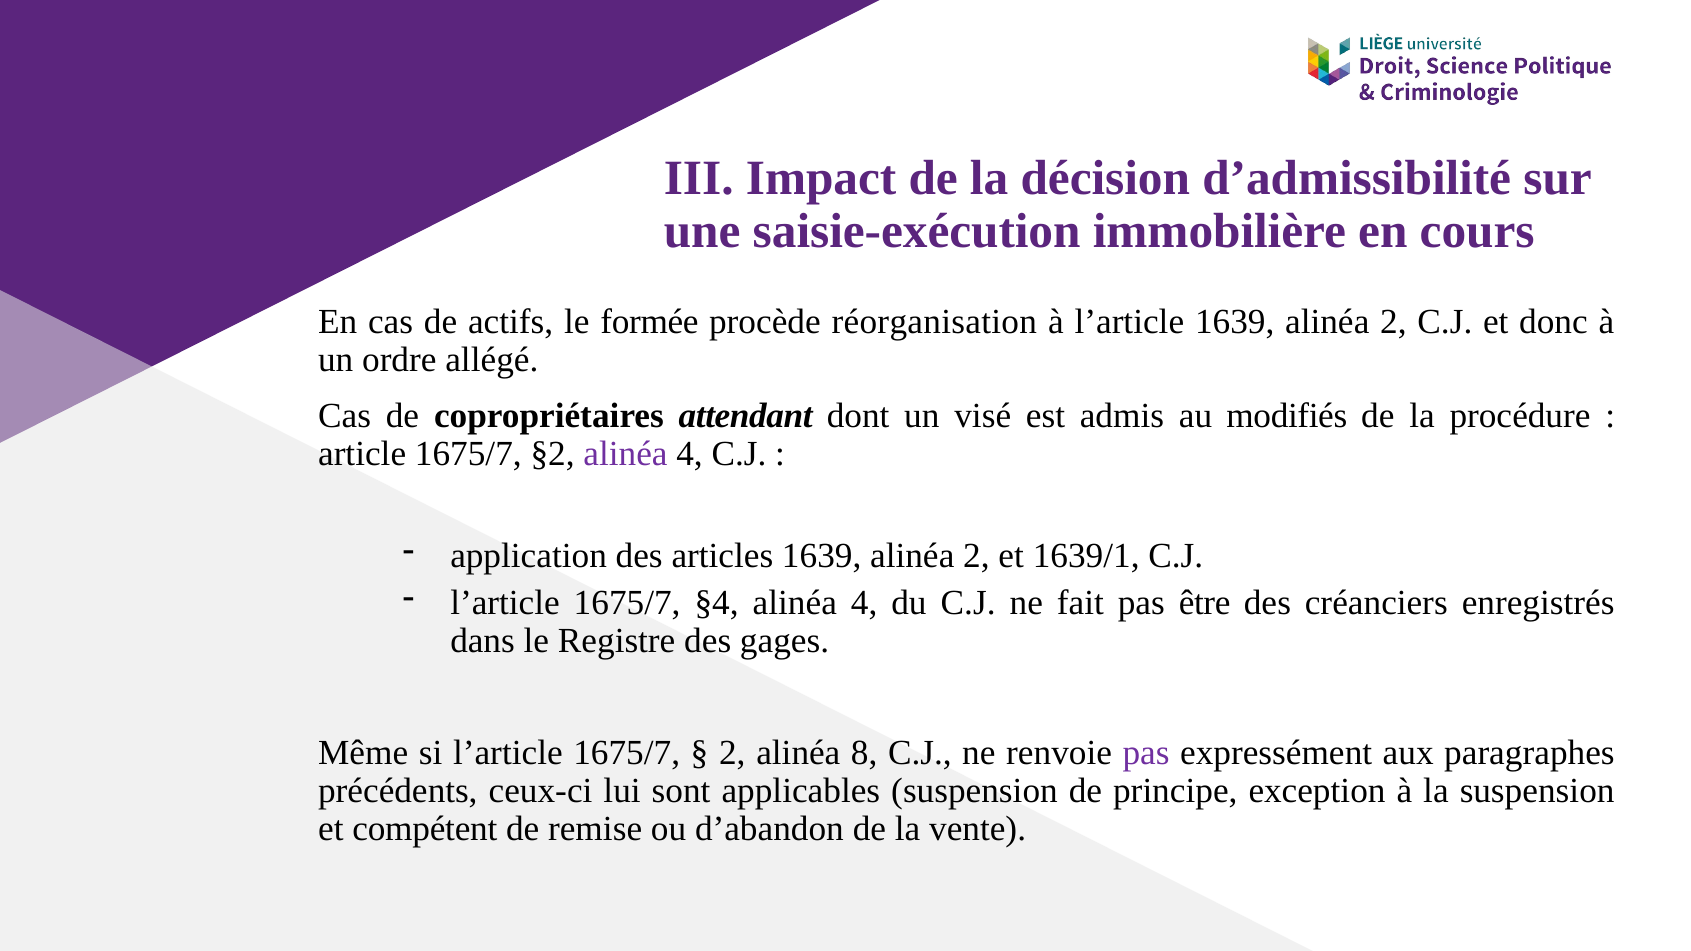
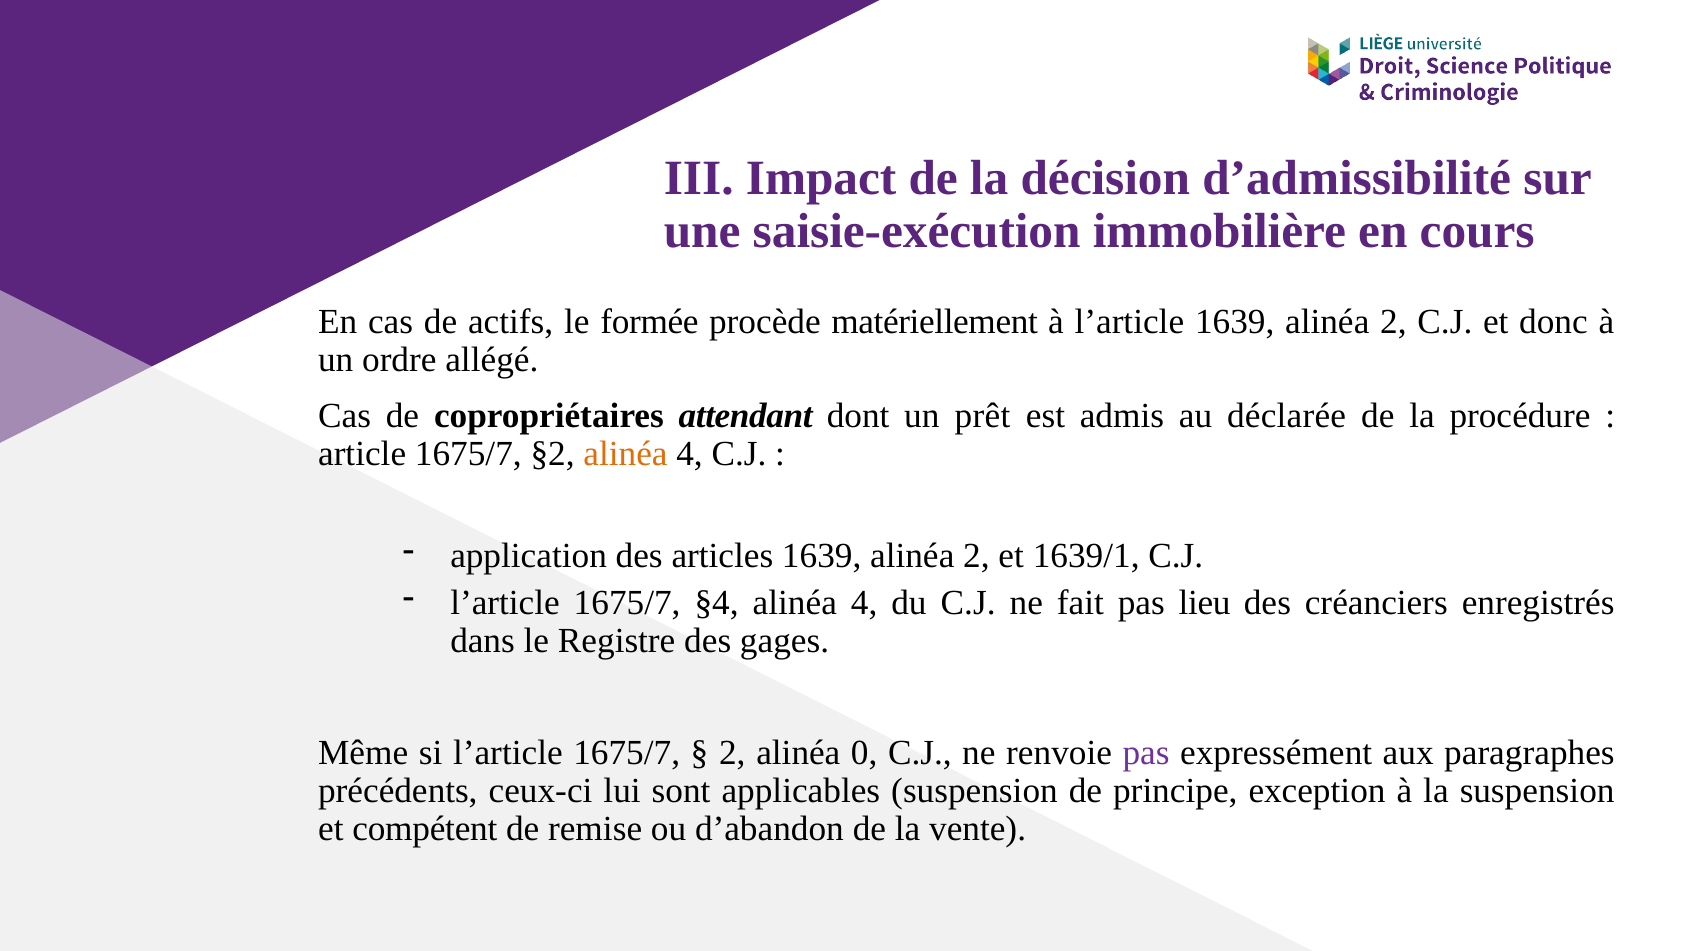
réorganisation: réorganisation -> matériellement
visé: visé -> prêt
modifiés: modifiés -> déclarée
alinéa at (625, 454) colour: purple -> orange
être: être -> lieu
8: 8 -> 0
